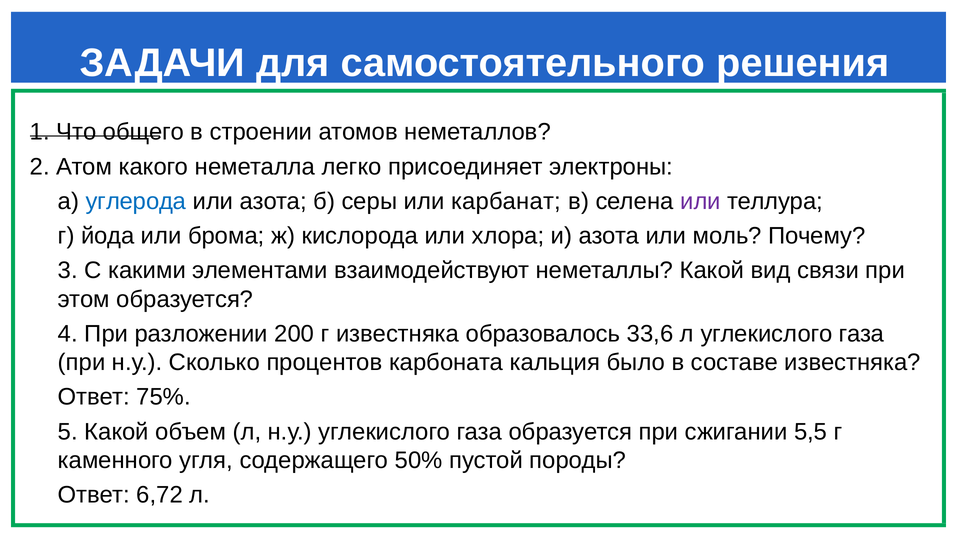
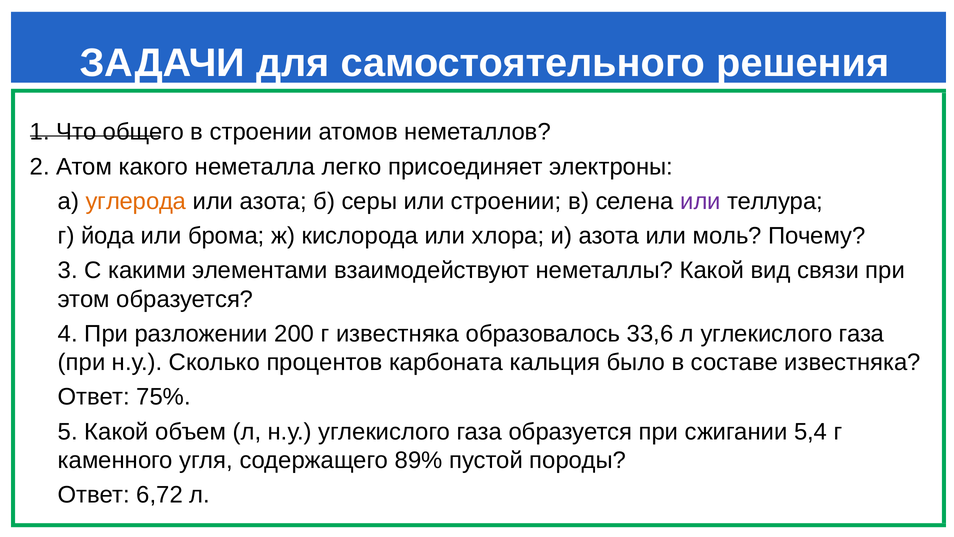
углерода colour: blue -> orange
или карбанат: карбанат -> строении
5,5: 5,5 -> 5,4
50%: 50% -> 89%
